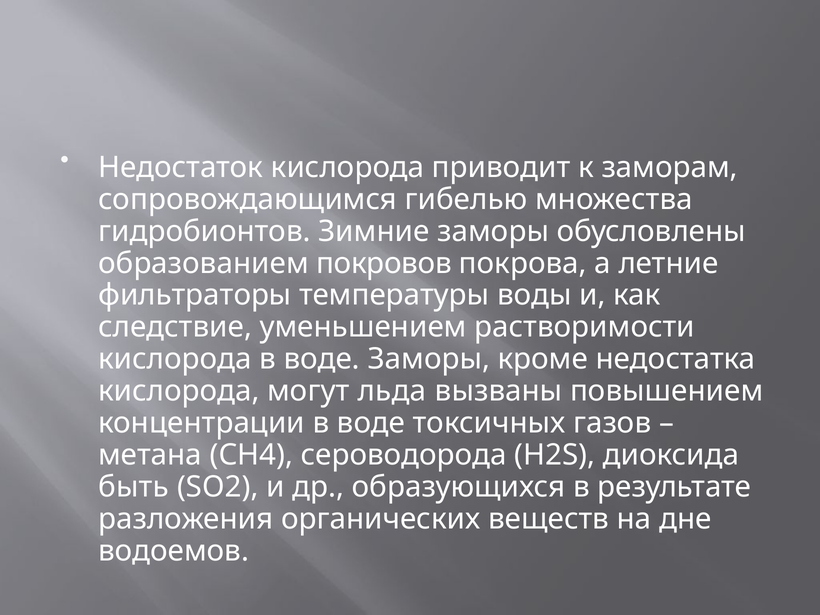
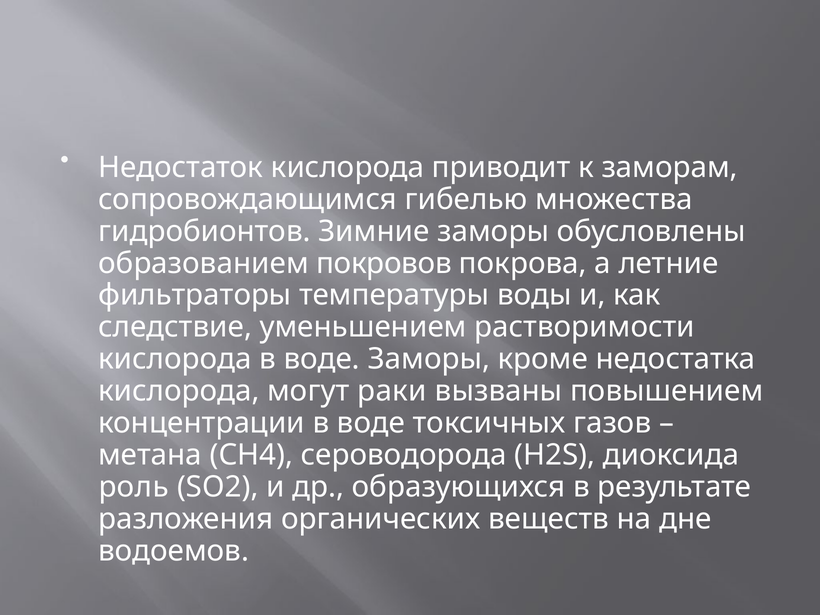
льда: льда -> раки
быть: быть -> роль
